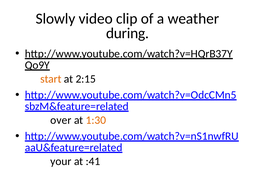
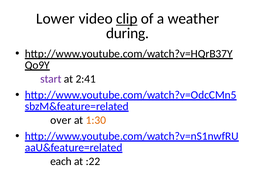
Slowly: Slowly -> Lower
clip underline: none -> present
start colour: orange -> purple
2:15: 2:15 -> 2:41
your: your -> each
:41: :41 -> :22
